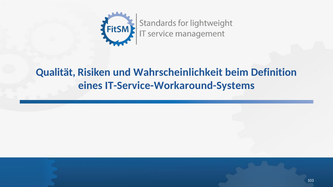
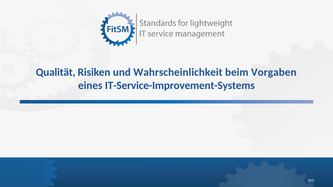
Definition: Definition -> Vorgaben
IT-Service-Workaround-Systems: IT-Service-Workaround-Systems -> IT-Service-Improvement-Systems
